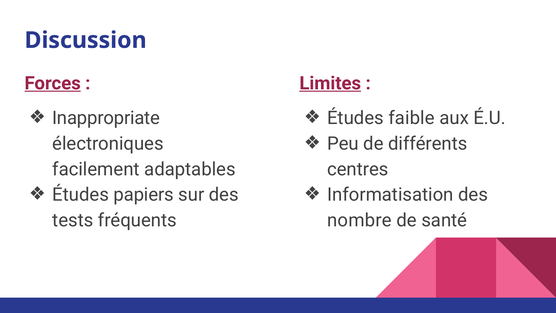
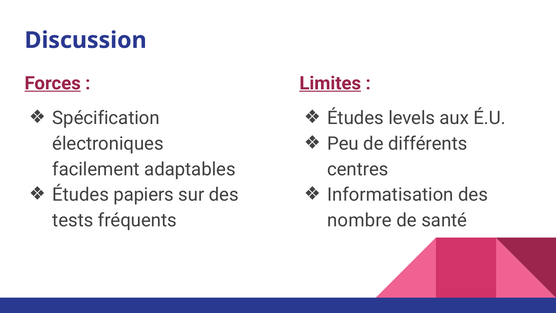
Inappropriate: Inappropriate -> Spécification
faible: faible -> levels
